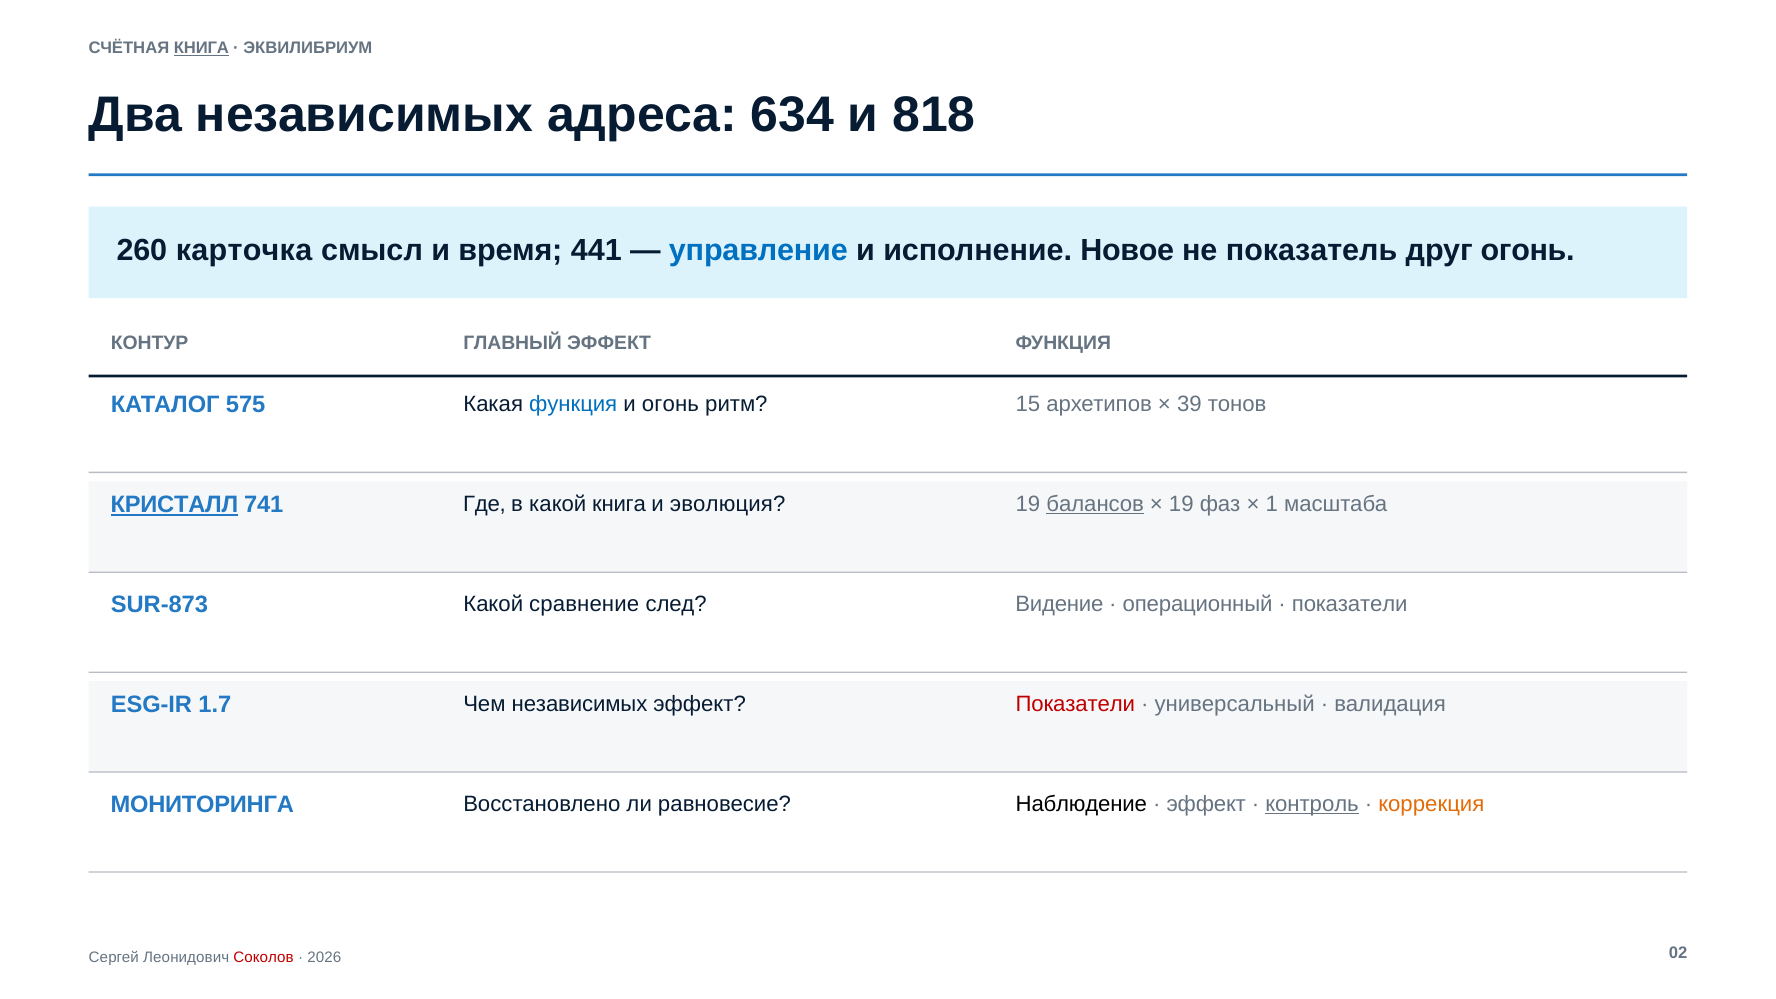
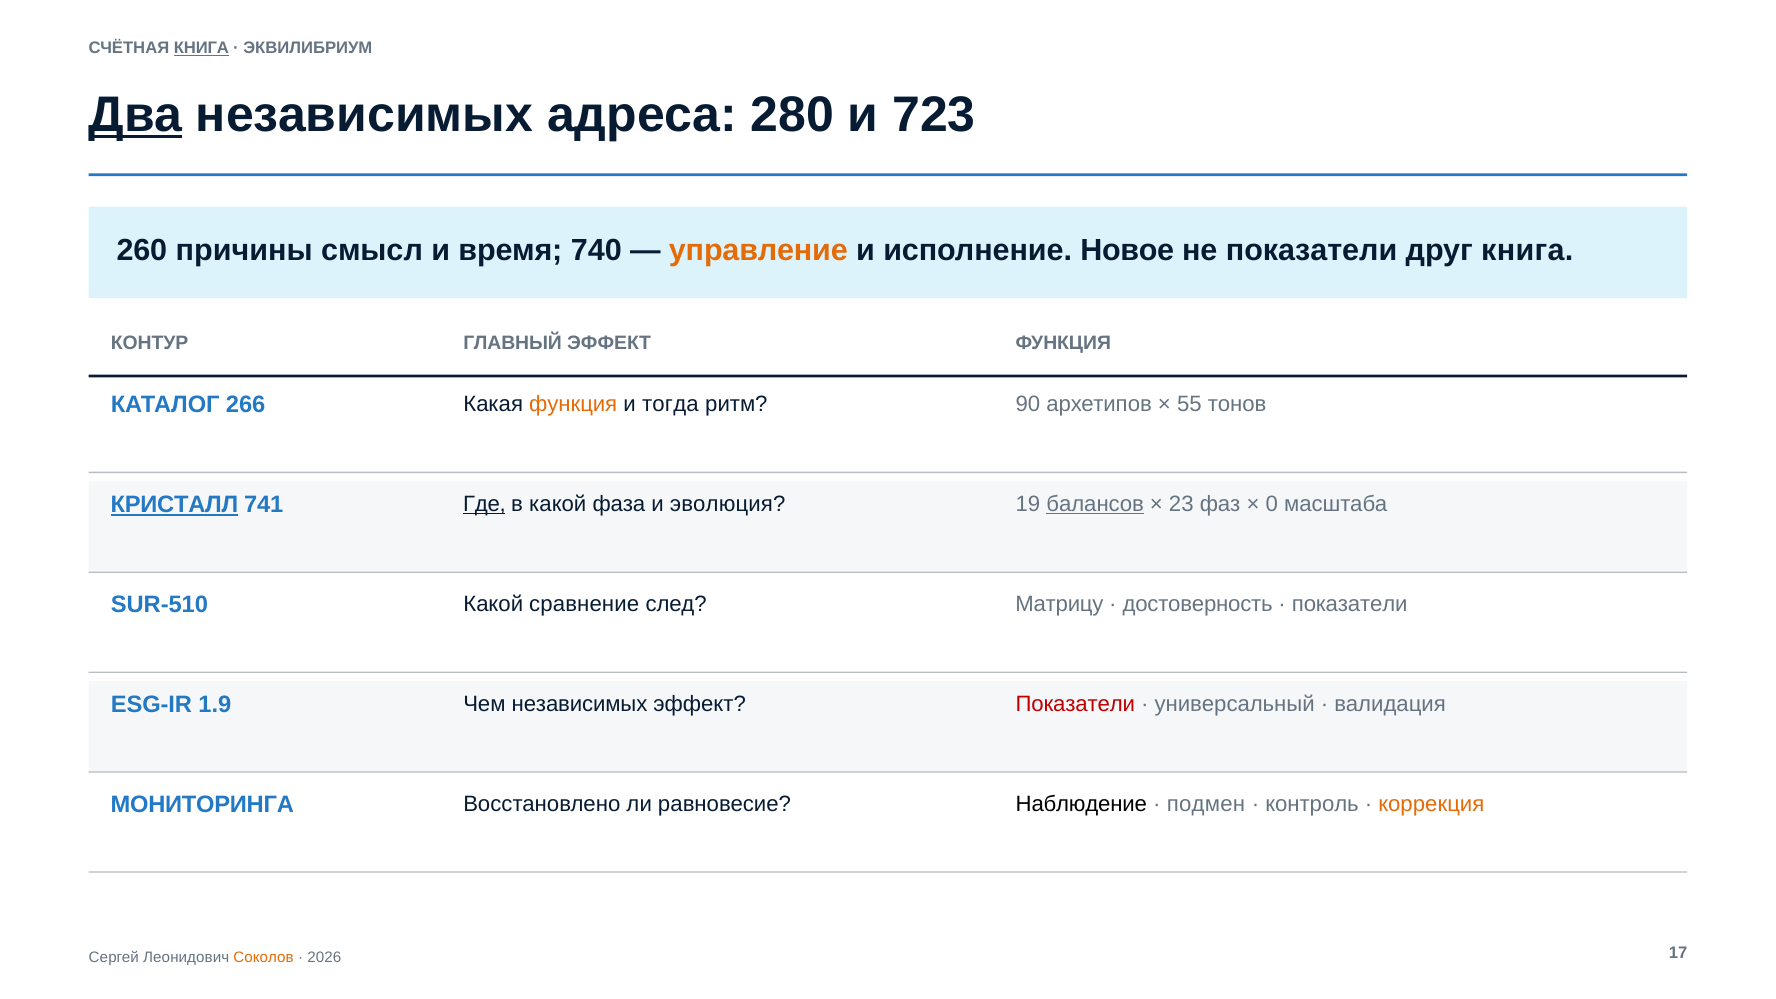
Два underline: none -> present
634: 634 -> 280
818: 818 -> 723
карточка: карточка -> причины
441: 441 -> 740
управление colour: blue -> orange
не показатель: показатель -> показатели
друг огонь: огонь -> книга
575: 575 -> 266
функция at (573, 404) colour: blue -> orange
и огонь: огонь -> тогда
15: 15 -> 90
39: 39 -> 55
Где underline: none -> present
какой книга: книга -> фаза
19 at (1181, 504): 19 -> 23
1: 1 -> 0
SUR-873: SUR-873 -> SUR-510
Видение: Видение -> Матрицу
операционный: операционный -> достоверность
1.7: 1.7 -> 1.9
эффект at (1206, 804): эффект -> подмен
контроль underline: present -> none
Соколов colour: red -> orange
02: 02 -> 17
